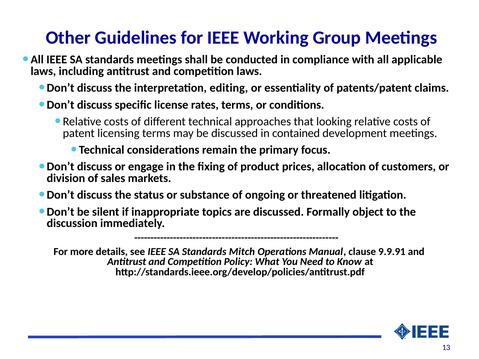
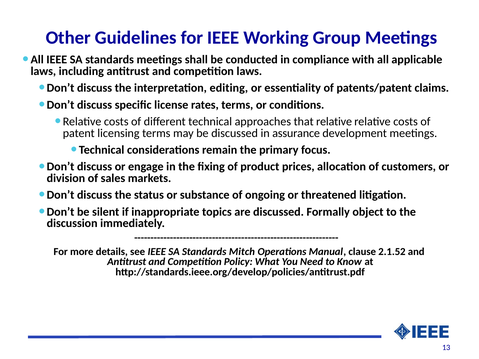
that looking: looking -> relative
contained: contained -> assurance
9.9.91: 9.9.91 -> 2.1.52
